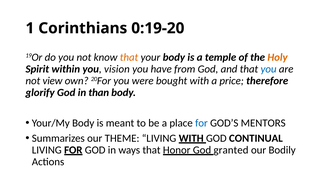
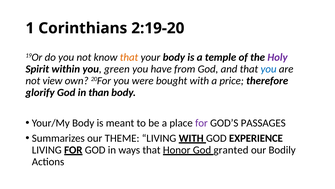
0:19-20: 0:19-20 -> 2:19-20
Holy colour: orange -> purple
vision: vision -> green
for at (201, 123) colour: blue -> purple
MENTORS: MENTORS -> PASSAGES
CONTINUAL: CONTINUAL -> EXPERIENCE
